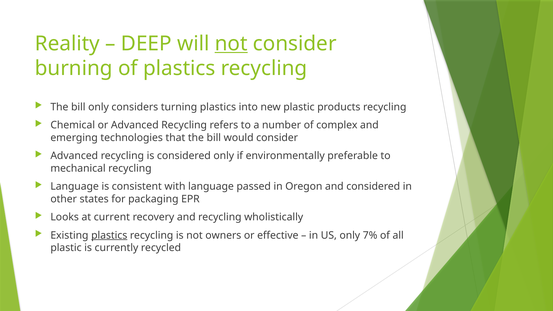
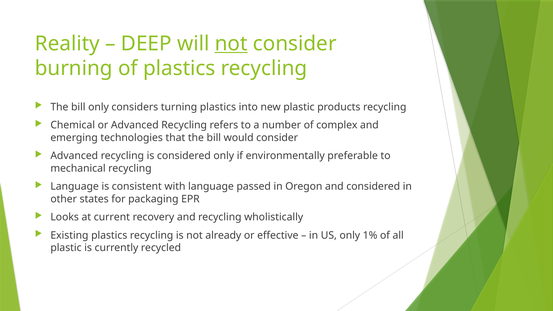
plastics at (109, 235) underline: present -> none
owners: owners -> already
7%: 7% -> 1%
